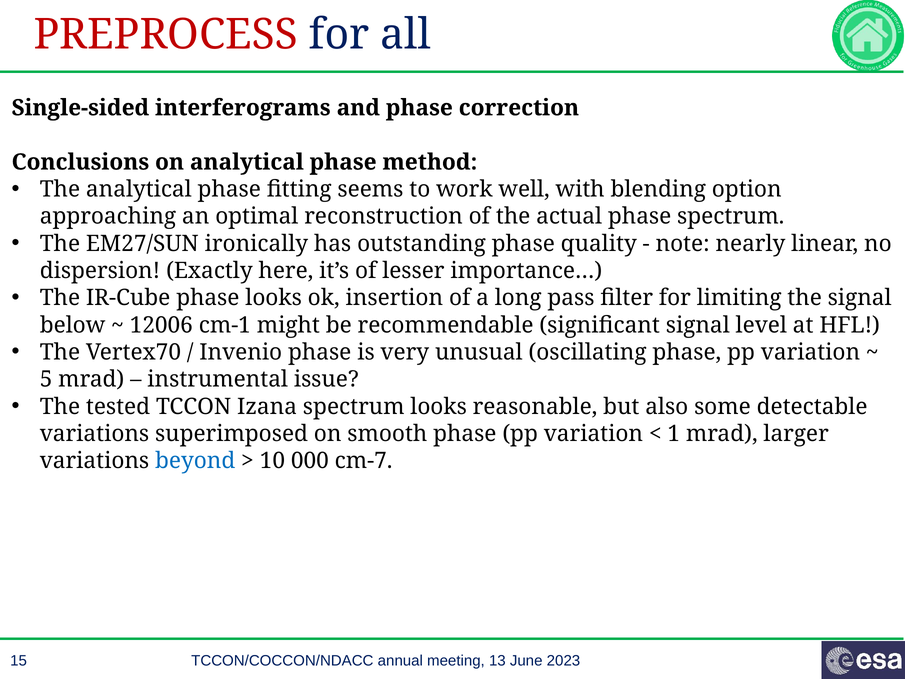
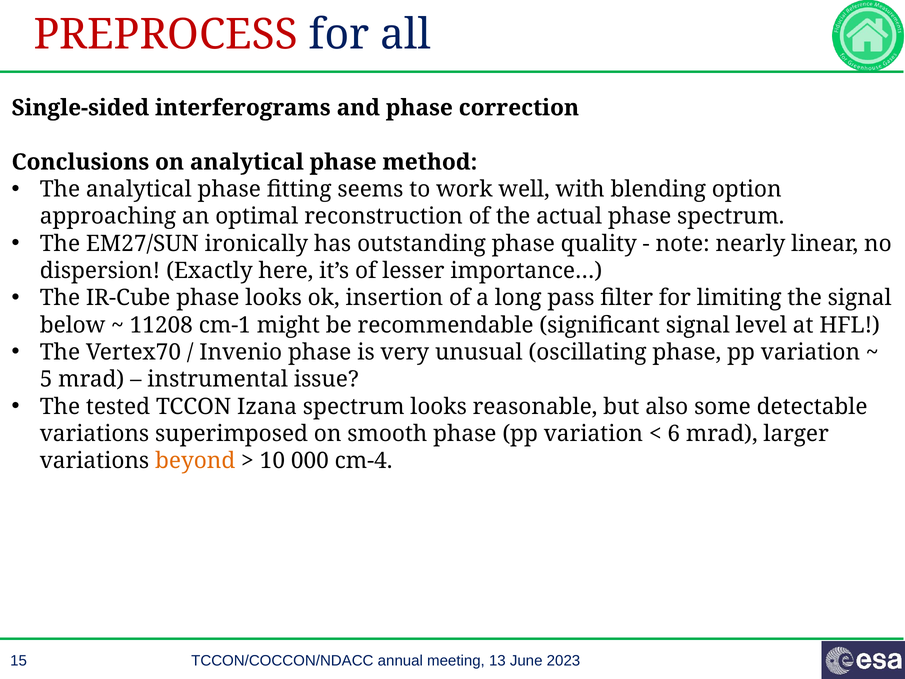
12006: 12006 -> 11208
1: 1 -> 6
beyond colour: blue -> orange
cm-7: cm-7 -> cm-4
